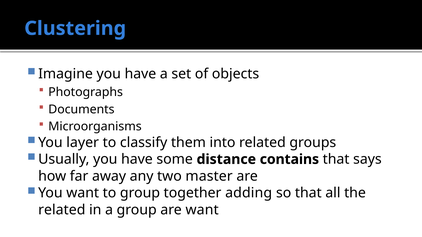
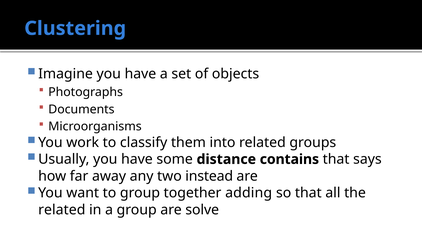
layer: layer -> work
master: master -> instead
are want: want -> solve
